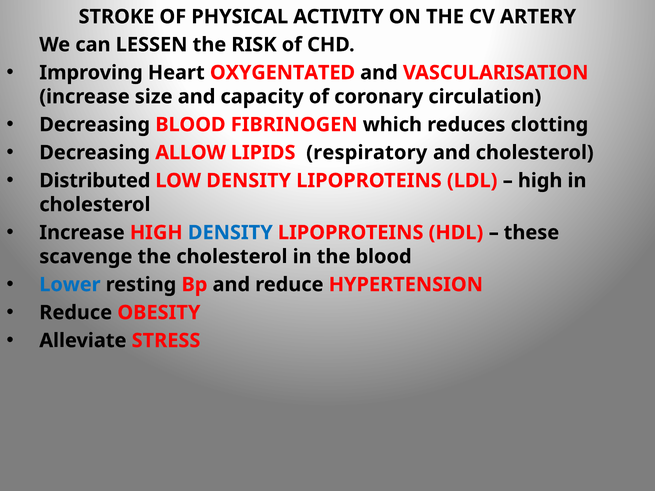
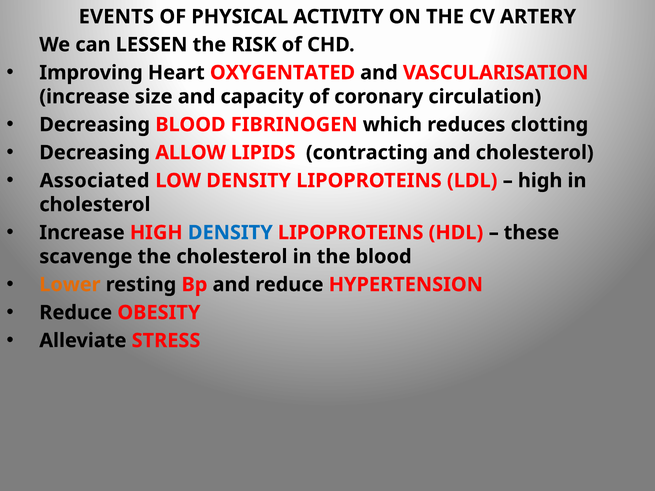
STROKE: STROKE -> EVENTS
respiratory: respiratory -> contracting
Distributed: Distributed -> Associated
Lower colour: blue -> orange
